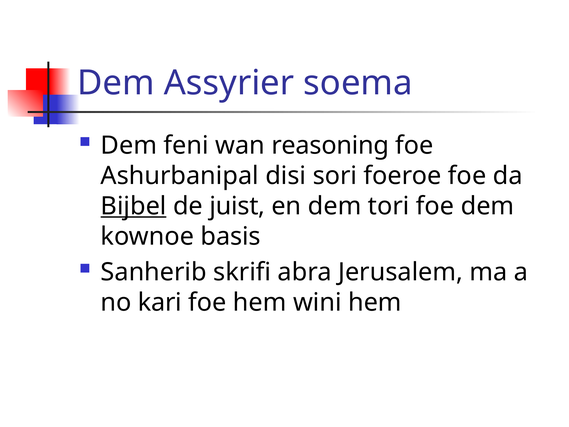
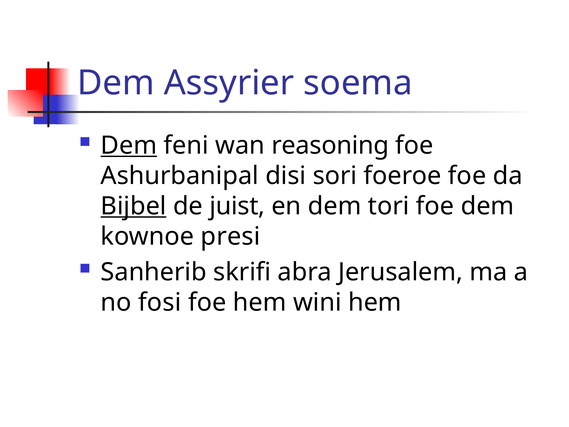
Dem at (129, 145) underline: none -> present
basis: basis -> presi
kari: kari -> fosi
